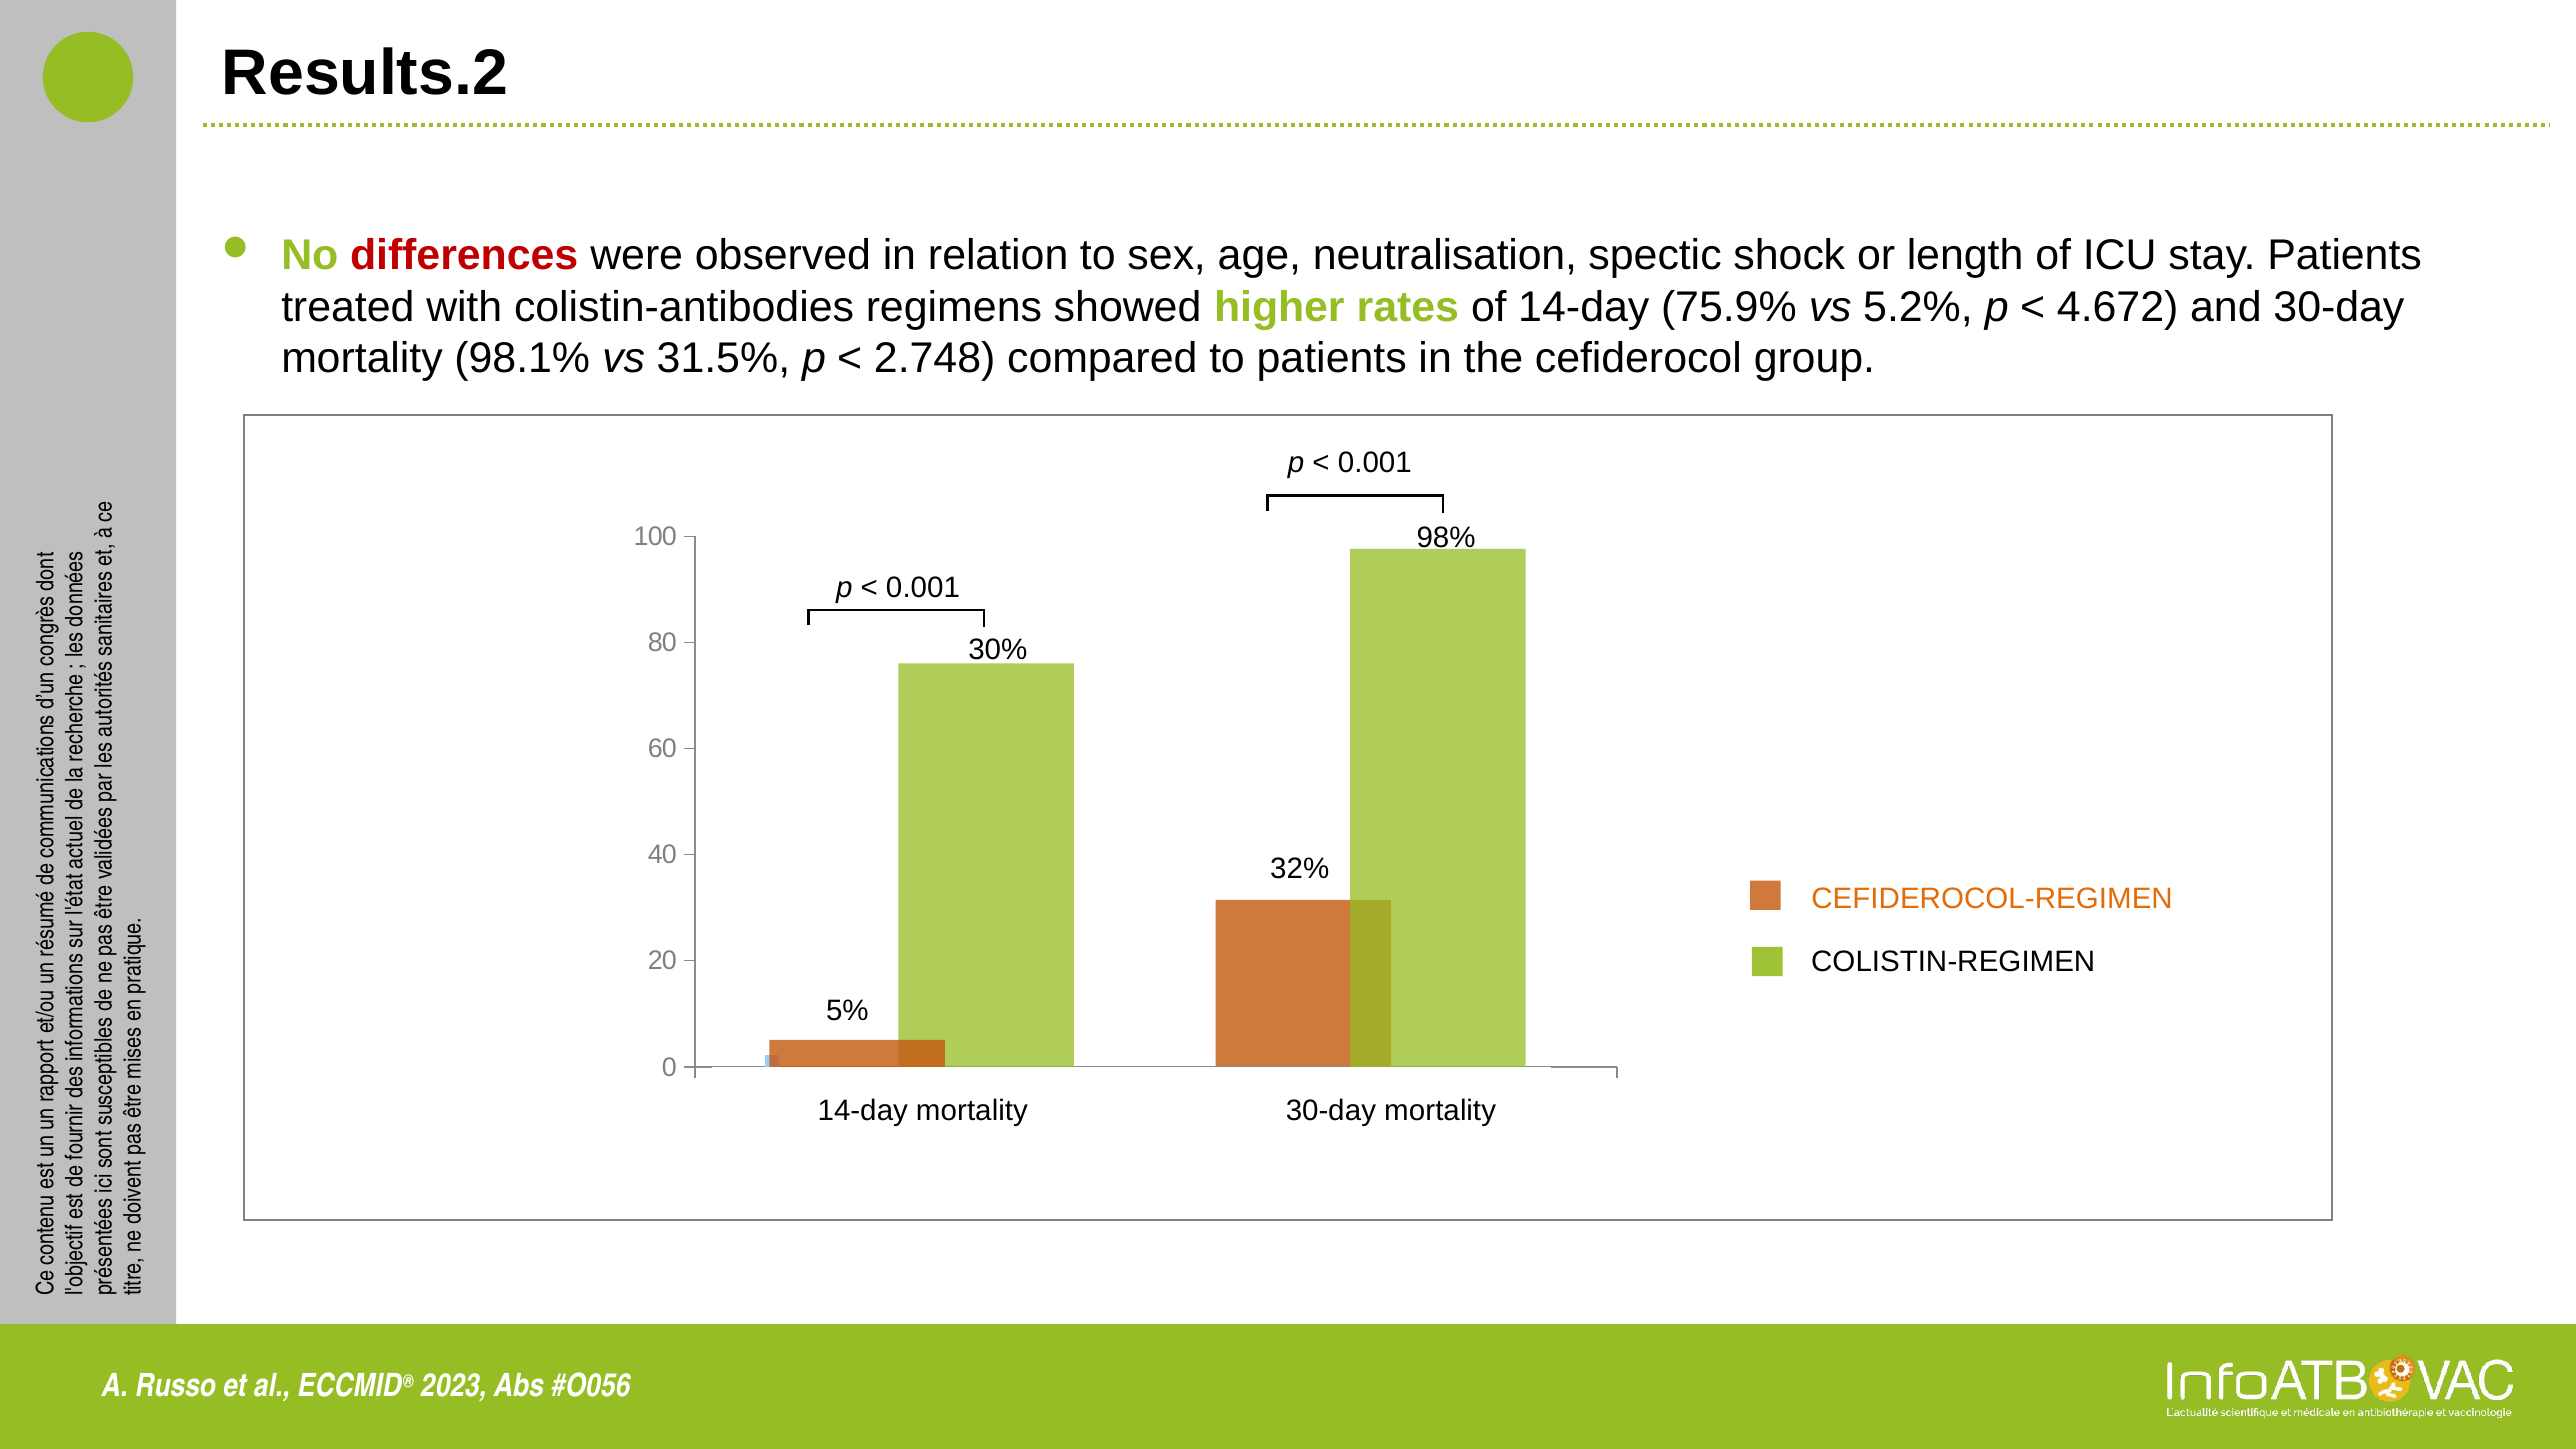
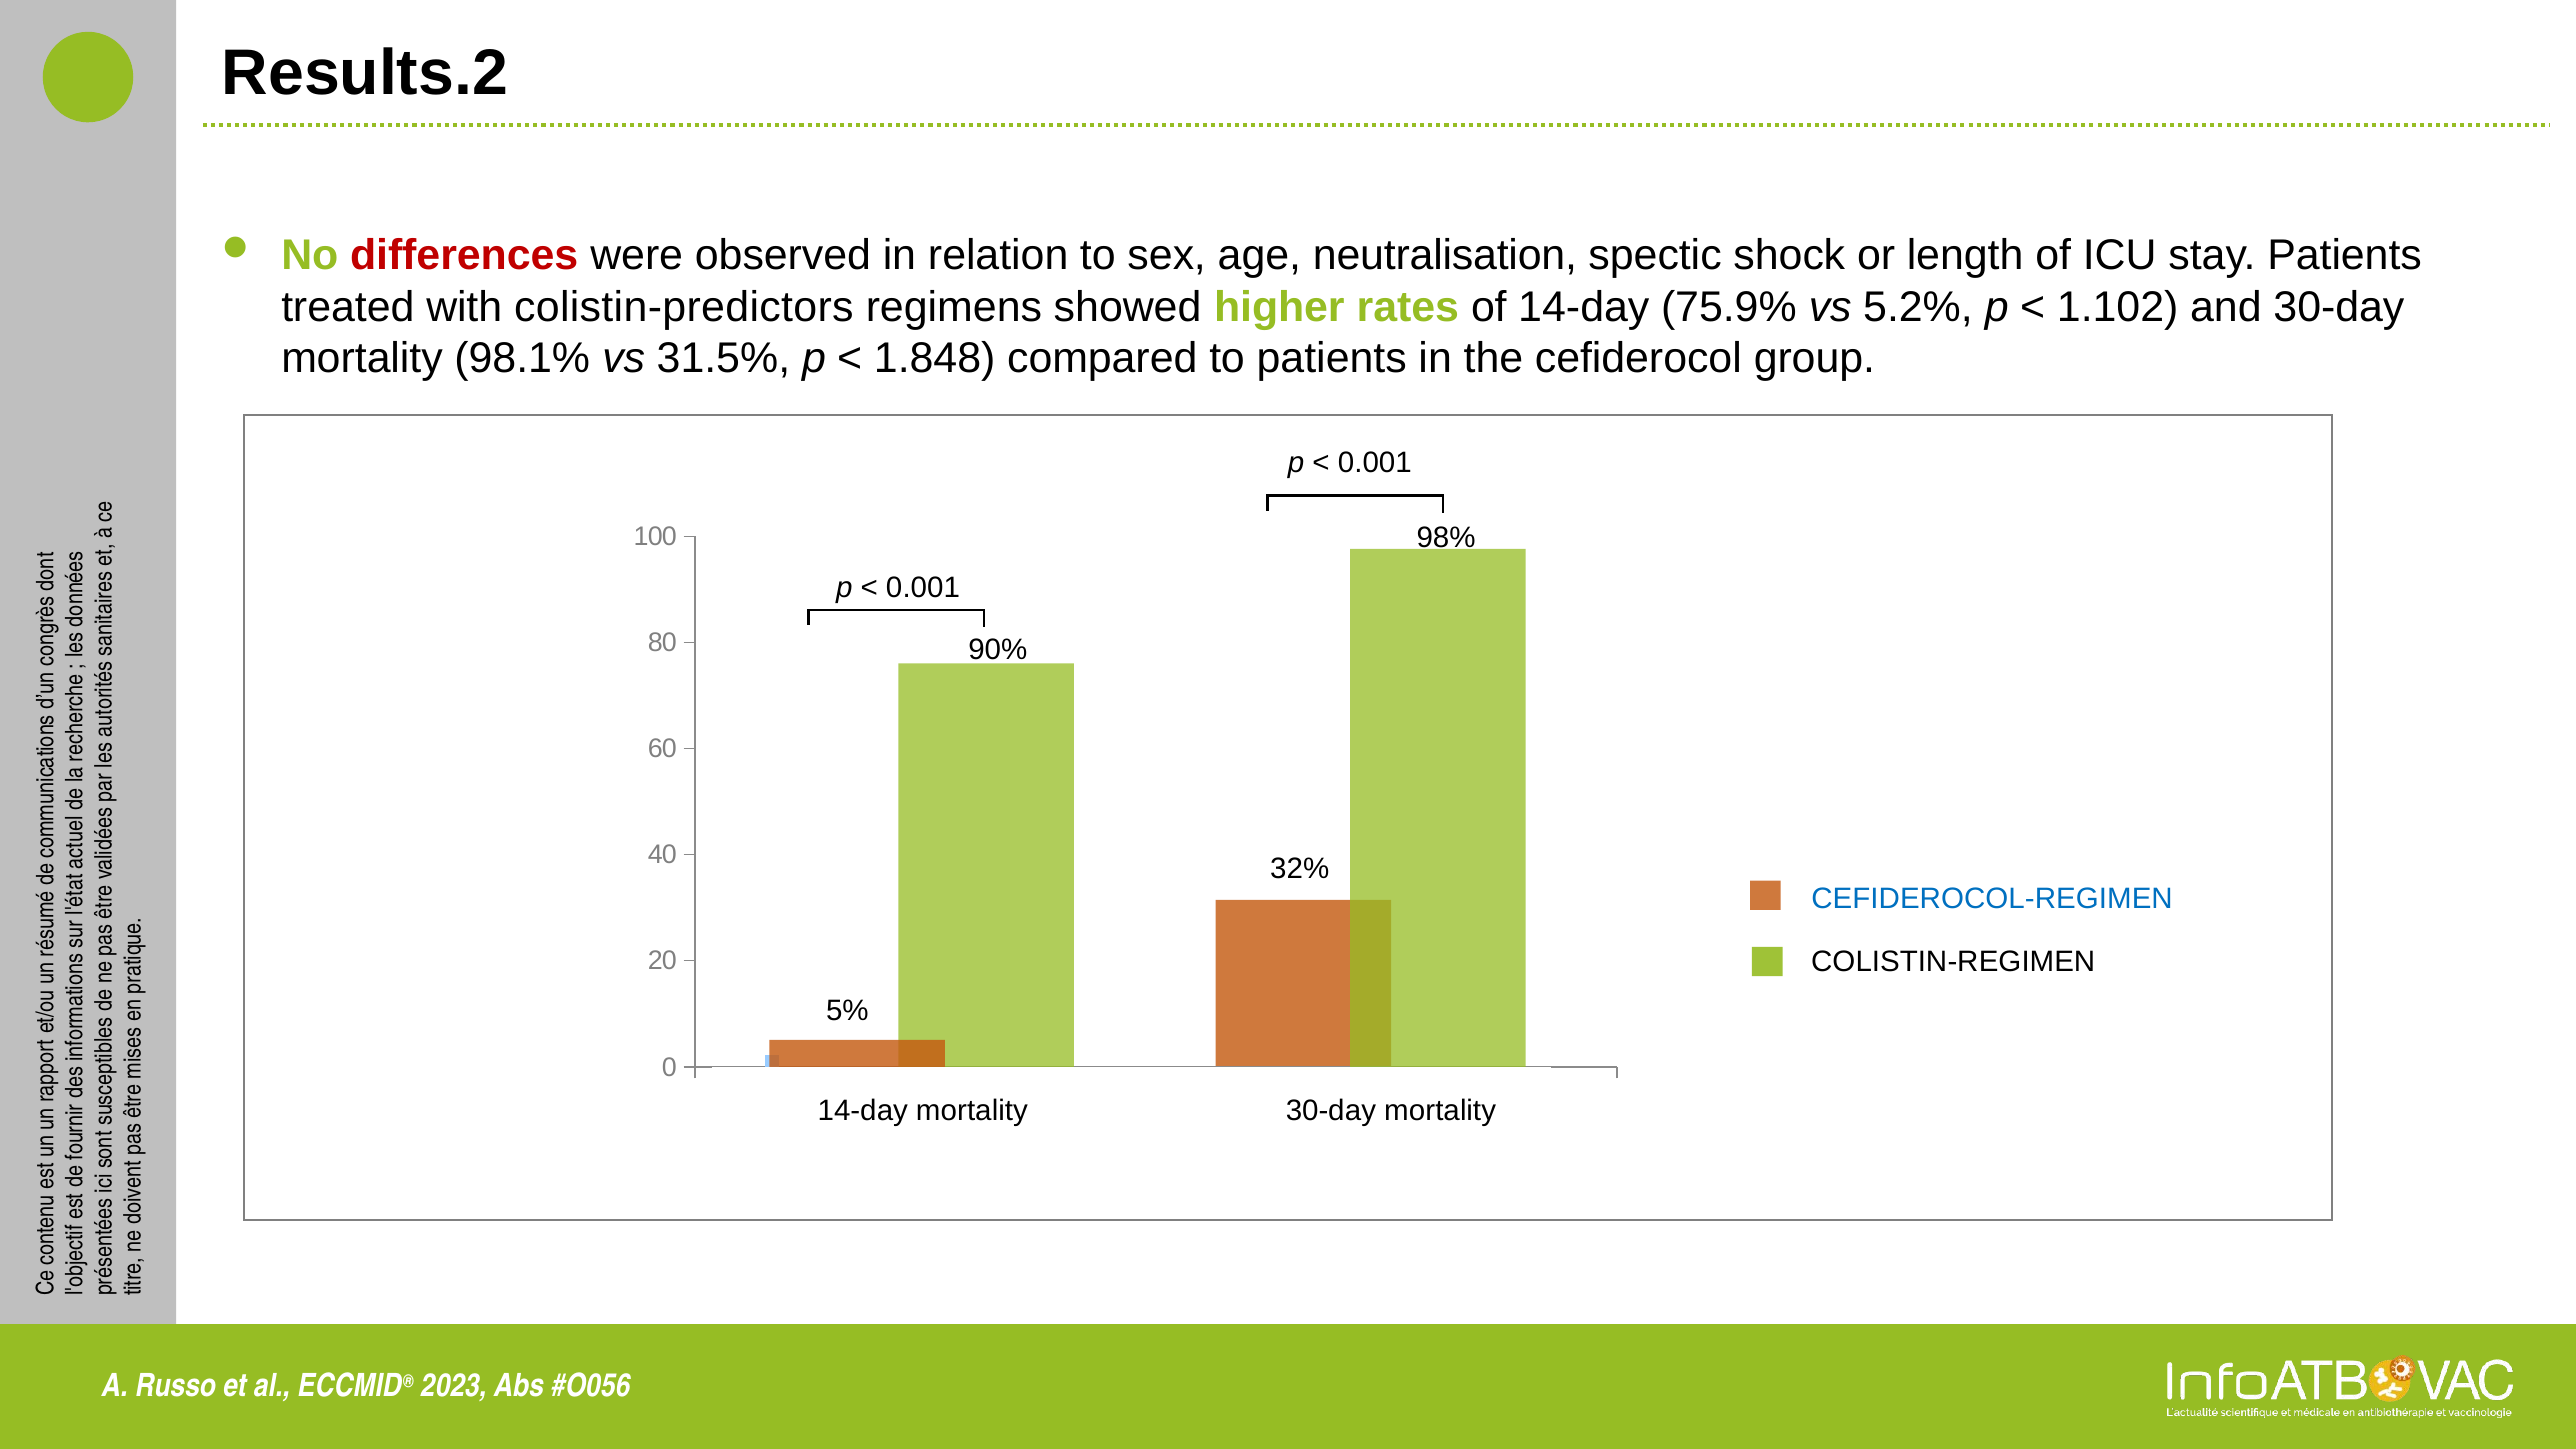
colistin-antibodies: colistin-antibodies -> colistin-predictors
4.672: 4.672 -> 1.102
2.748: 2.748 -> 1.848
30%: 30% -> 90%
CEFIDEROCOL-REGIMEN colour: orange -> blue
